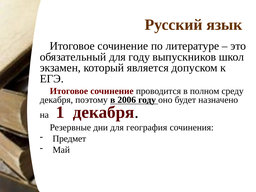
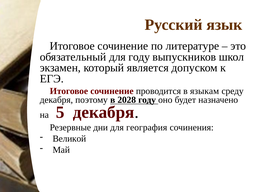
полном: полном -> языкам
2006: 2006 -> 2028
1: 1 -> 5
Предмет: Предмет -> Великой
